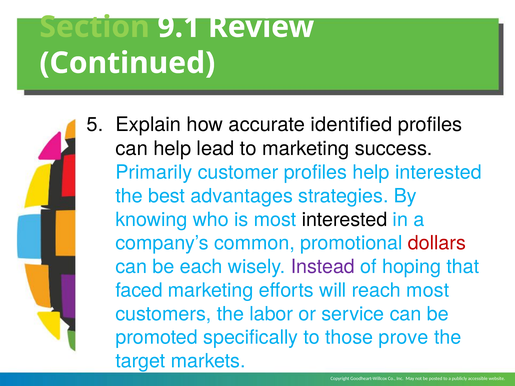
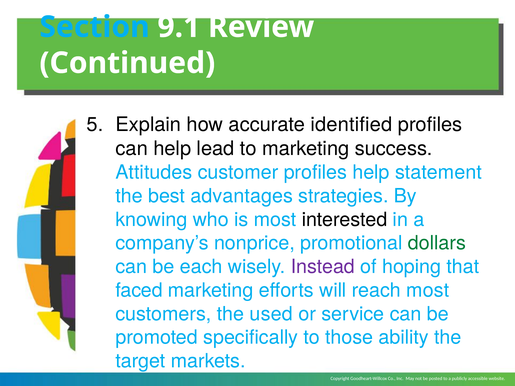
Section colour: light green -> light blue
Primarily: Primarily -> Attitudes
help interested: interested -> statement
common: common -> nonprice
dollars colour: red -> green
labor: labor -> used
prove: prove -> ability
